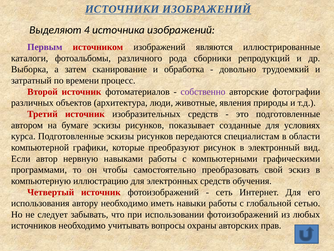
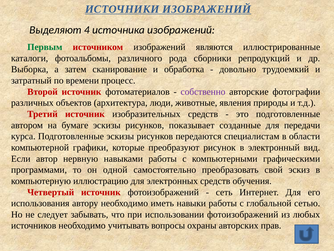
Первым colour: purple -> green
условиях: условиях -> передачи
чтобы: чтобы -> одной
